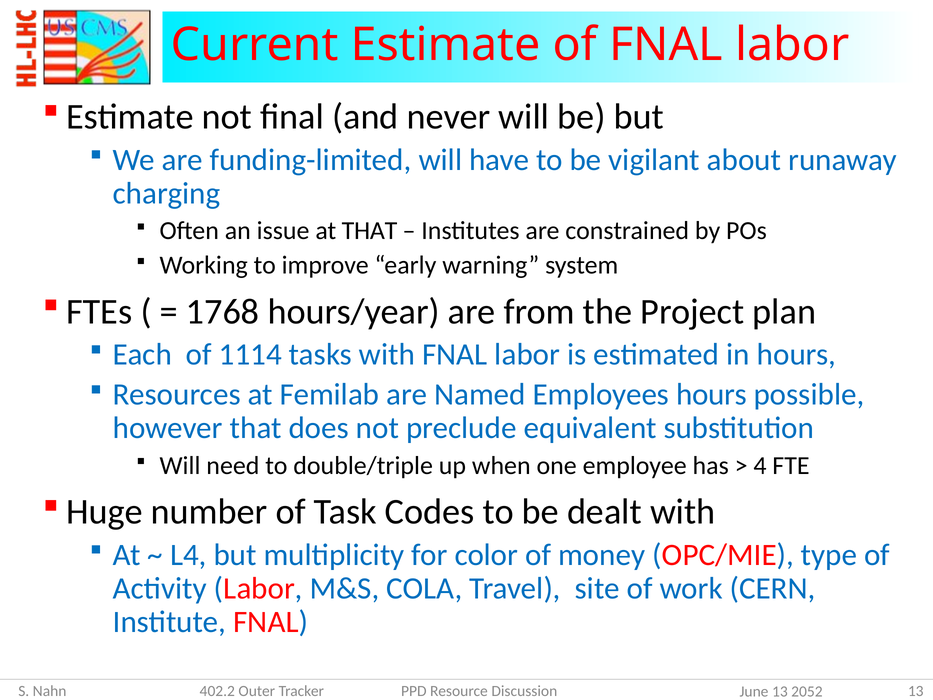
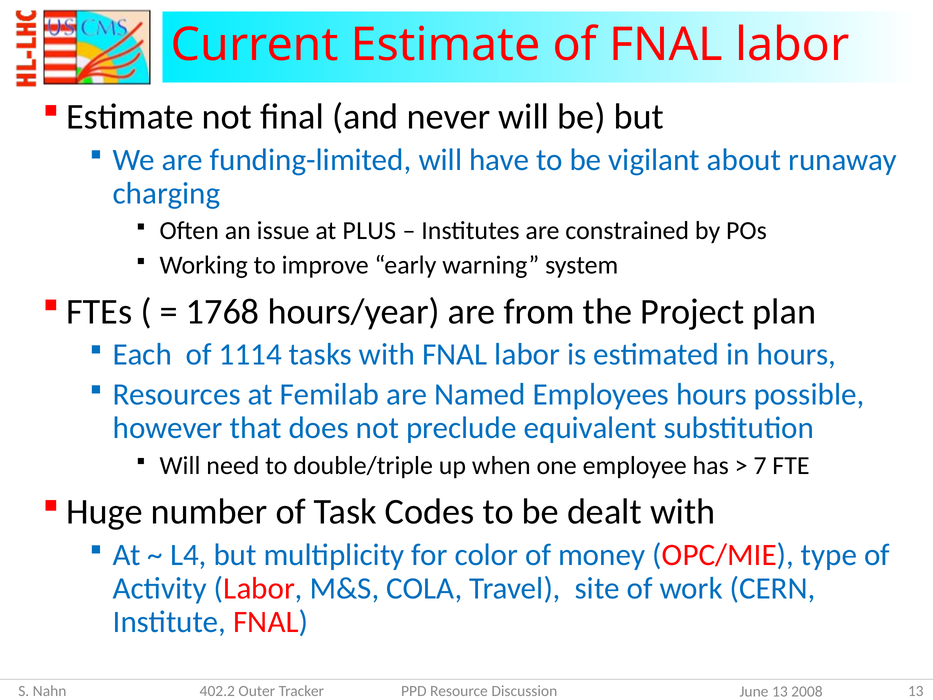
at THAT: THAT -> PLUS
4: 4 -> 7
2052: 2052 -> 2008
